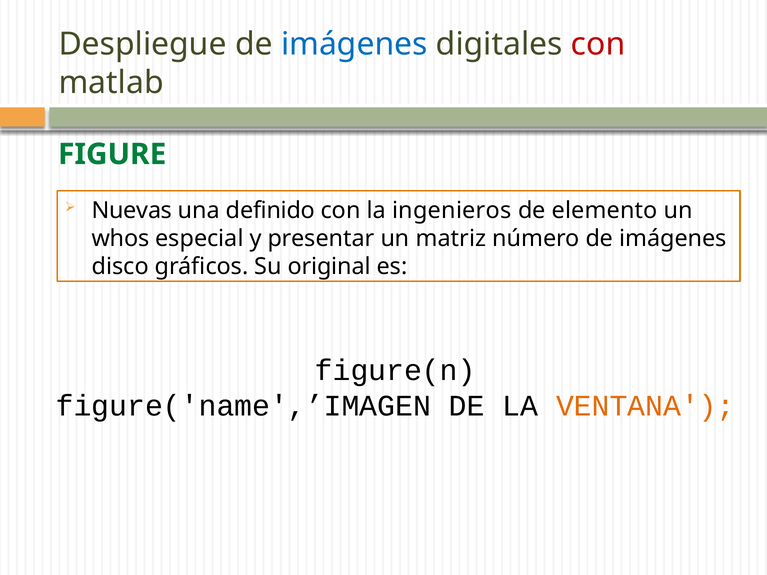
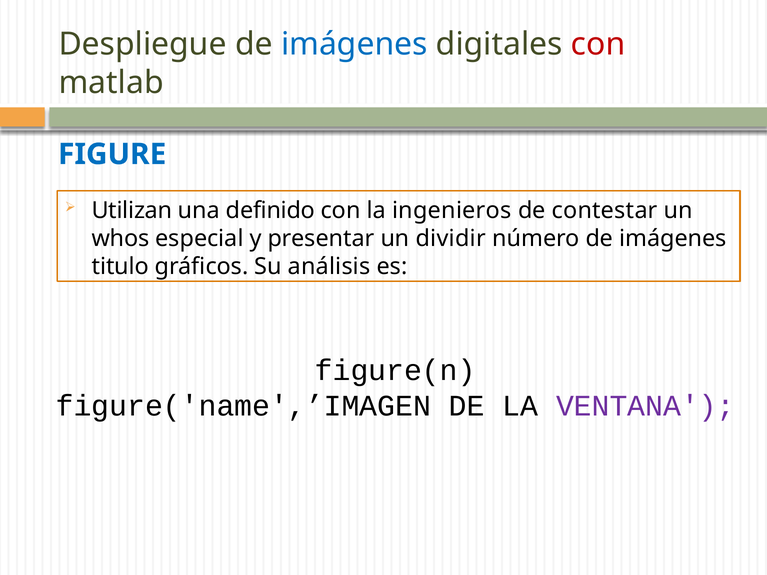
FIGURE colour: green -> blue
Nuevas: Nuevas -> Utilizan
elemento: elemento -> contestar
matriz: matriz -> dividir
disco: disco -> titulo
original: original -> análisis
VENTANA colour: orange -> purple
